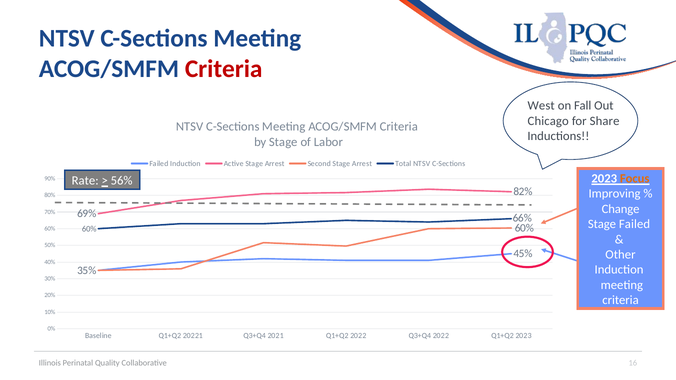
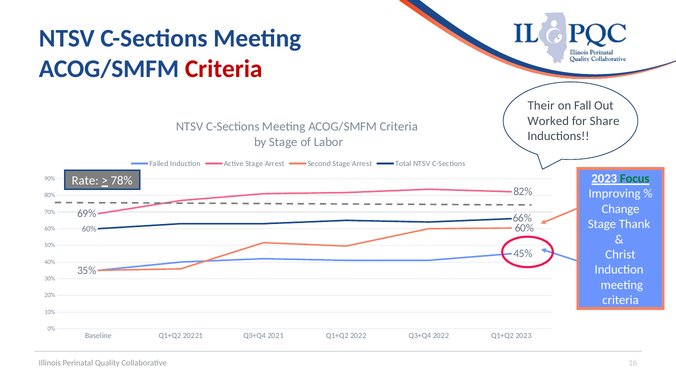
West: West -> Their
Chicago: Chicago -> Worked
56%: 56% -> 78%
Focus colour: orange -> green
Stage Failed: Failed -> Thank
Other: Other -> Christ
